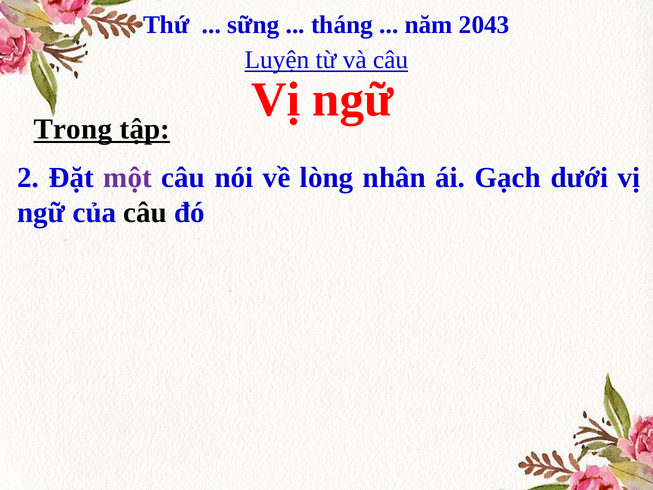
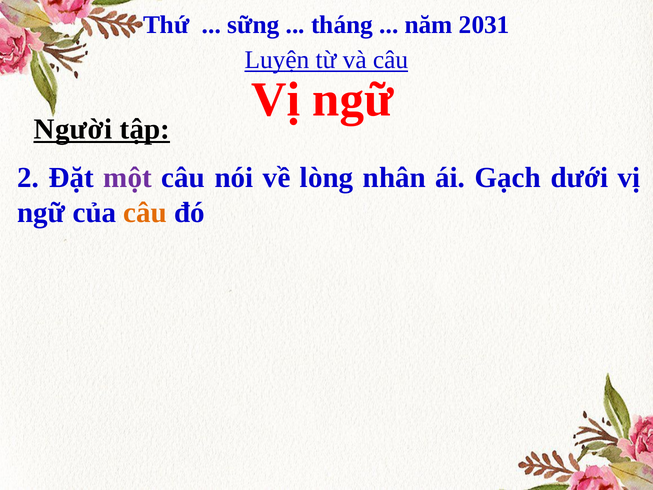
2043: 2043 -> 2031
Trong: Trong -> Người
câu at (145, 212) colour: black -> orange
